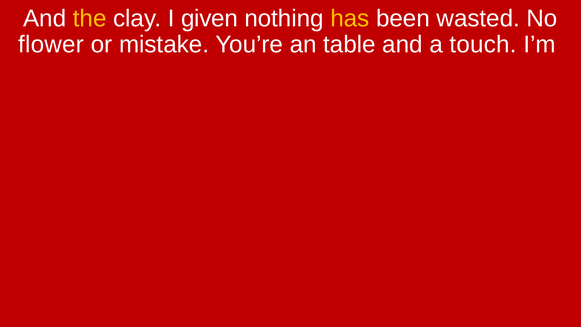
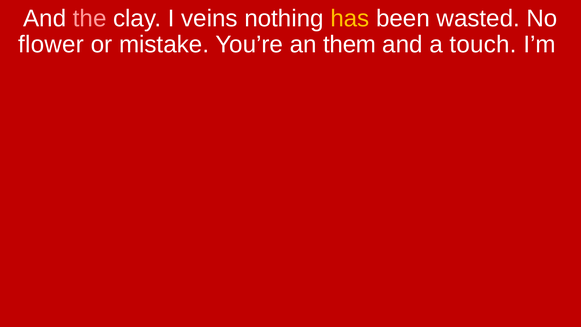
the colour: yellow -> pink
given: given -> veins
table: table -> them
